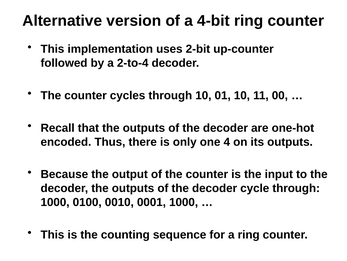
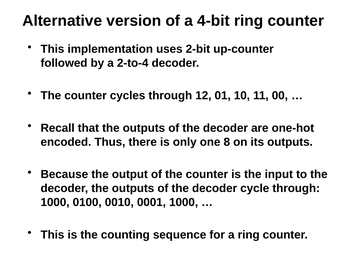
through 10: 10 -> 12
4: 4 -> 8
